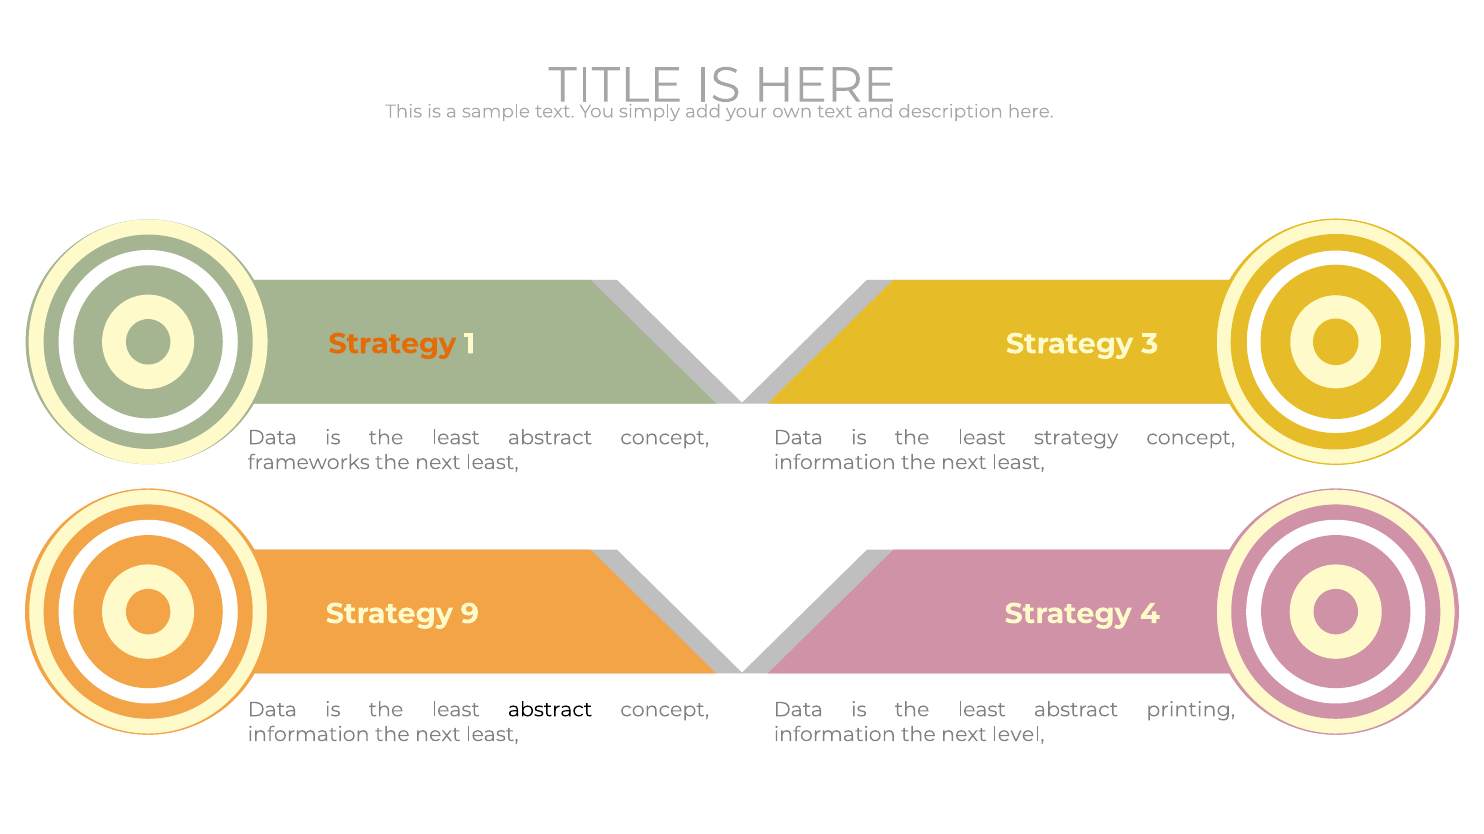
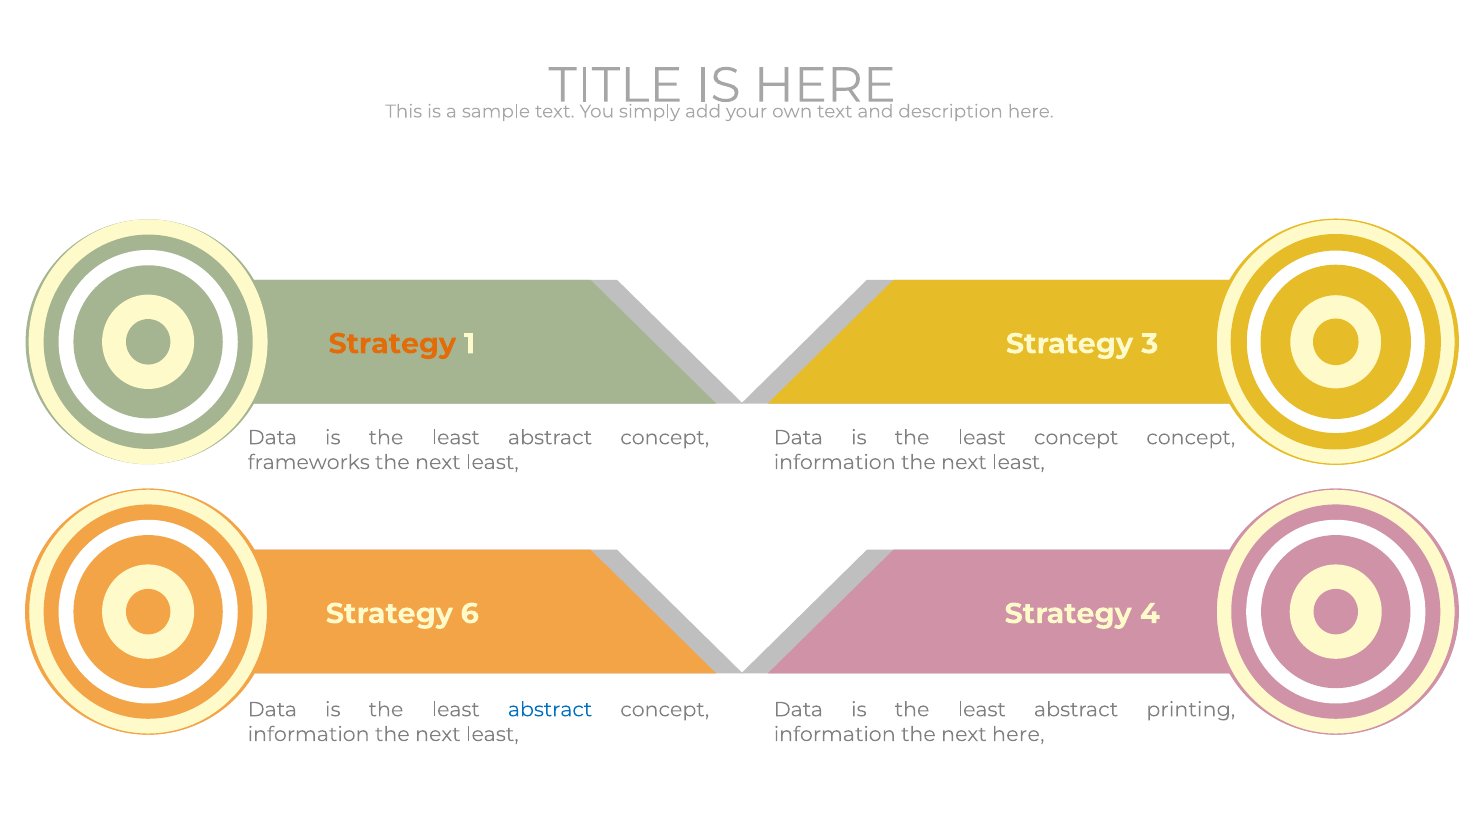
least strategy: strategy -> concept
9: 9 -> 6
abstract at (550, 710) colour: black -> blue
next level: level -> here
